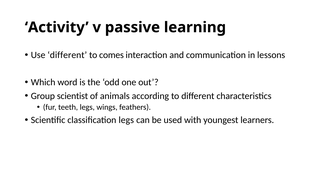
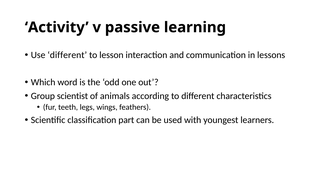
comes: comes -> lesson
classification legs: legs -> part
